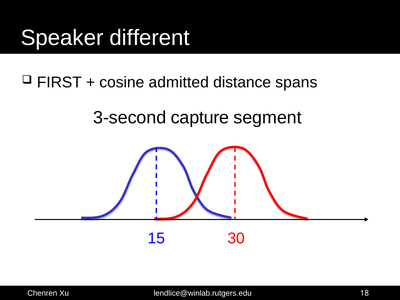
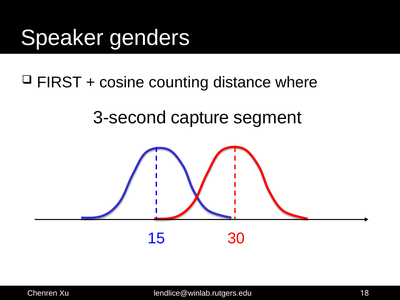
different: different -> genders
admitted: admitted -> counting
spans: spans -> where
